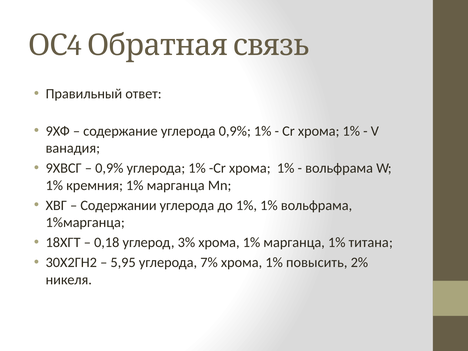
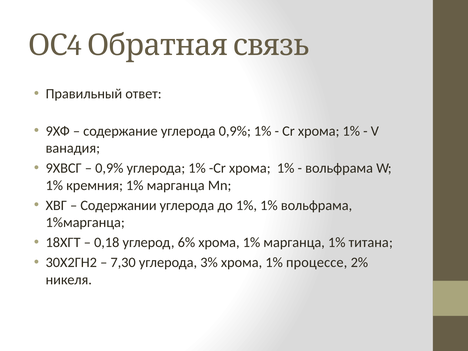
3%: 3% -> 6%
5,95: 5,95 -> 7,30
7%: 7% -> 3%
повысить: повысить -> процессе
